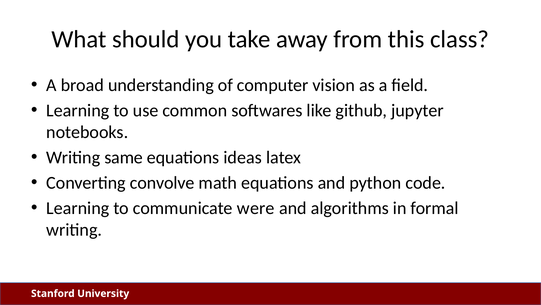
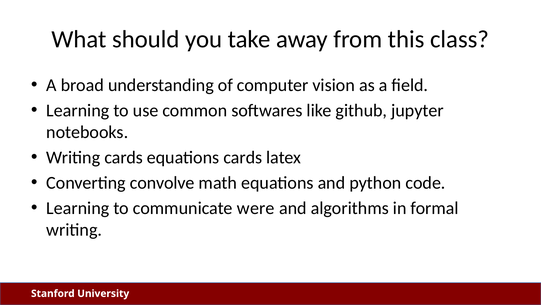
Writing same: same -> cards
equations ideas: ideas -> cards
